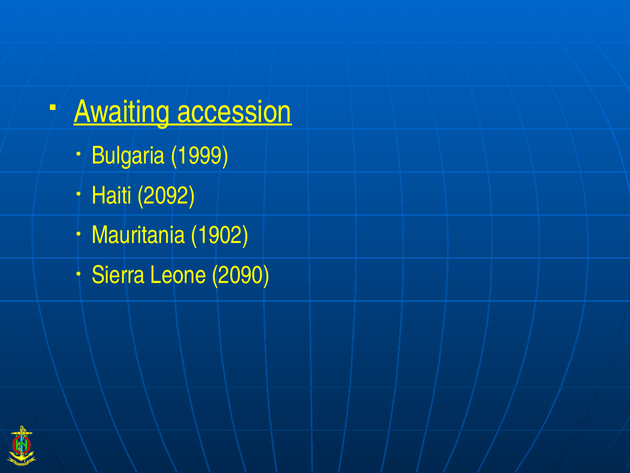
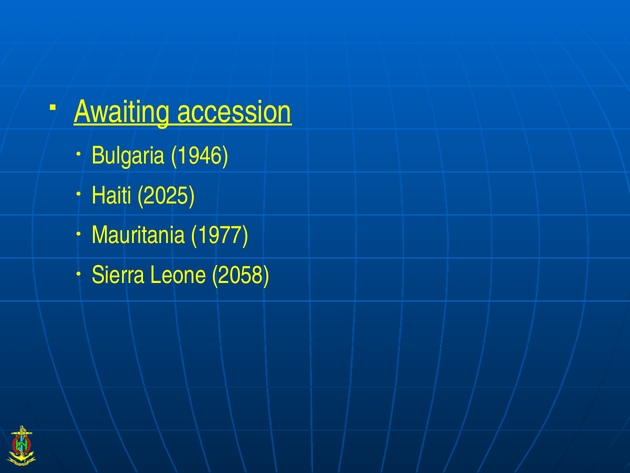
1999: 1999 -> 1946
2092: 2092 -> 2025
1902: 1902 -> 1977
2090: 2090 -> 2058
